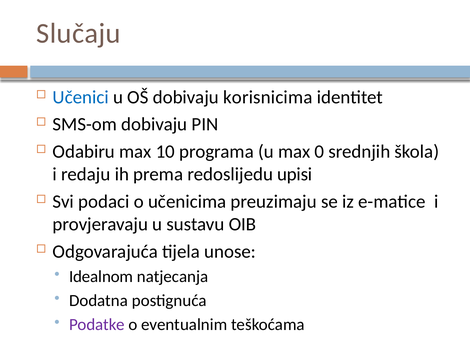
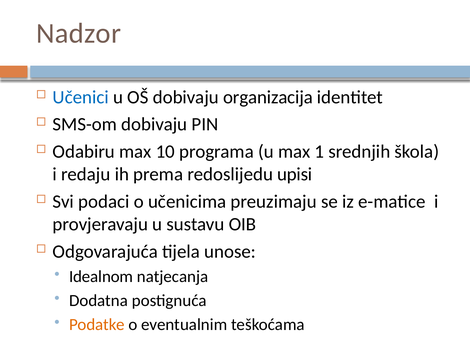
Slučaju: Slučaju -> Nadzor
korisnicima: korisnicima -> organizacija
0: 0 -> 1
Podatke colour: purple -> orange
